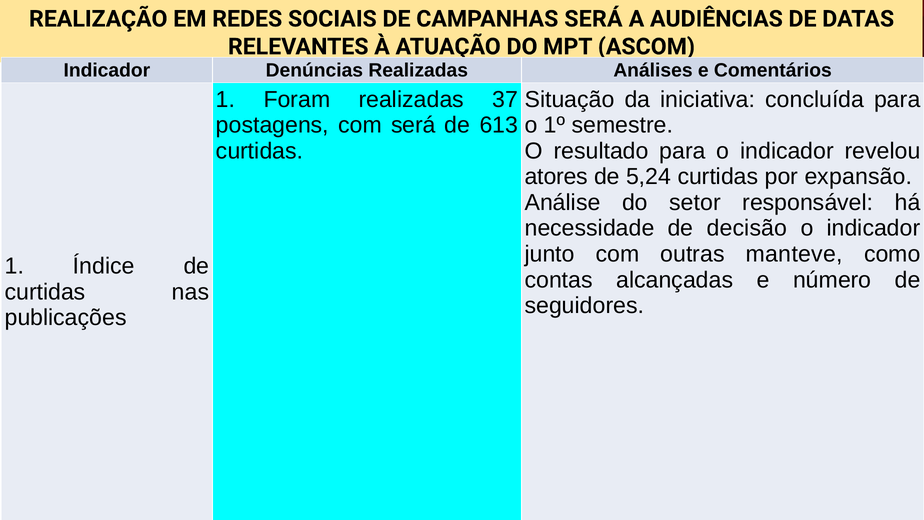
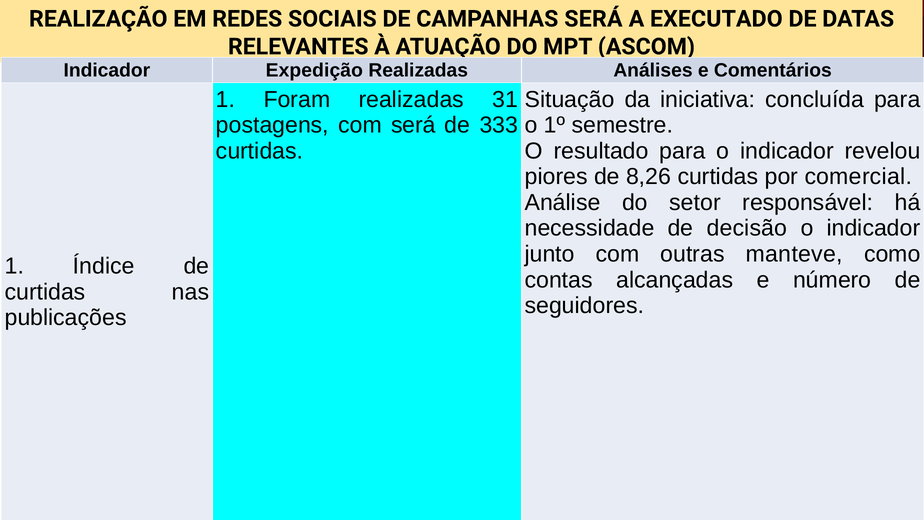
AUDIÊNCIAS: AUDIÊNCIAS -> EXECUTADO
Denúncias: Denúncias -> Expedição
37: 37 -> 31
613: 613 -> 333
atores: atores -> piores
5,24: 5,24 -> 8,26
expansão: expansão -> comercial
